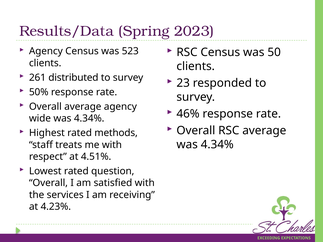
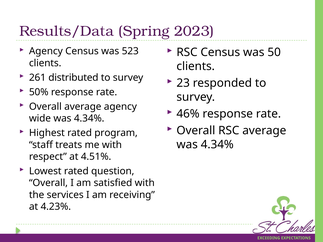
methods: methods -> program
